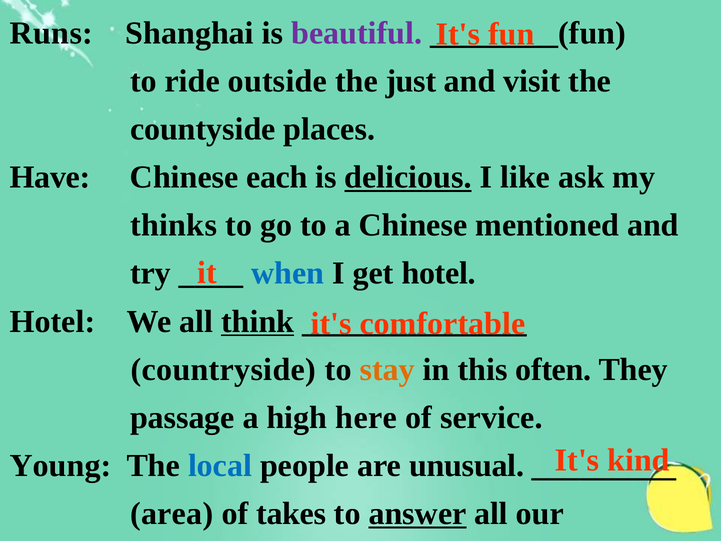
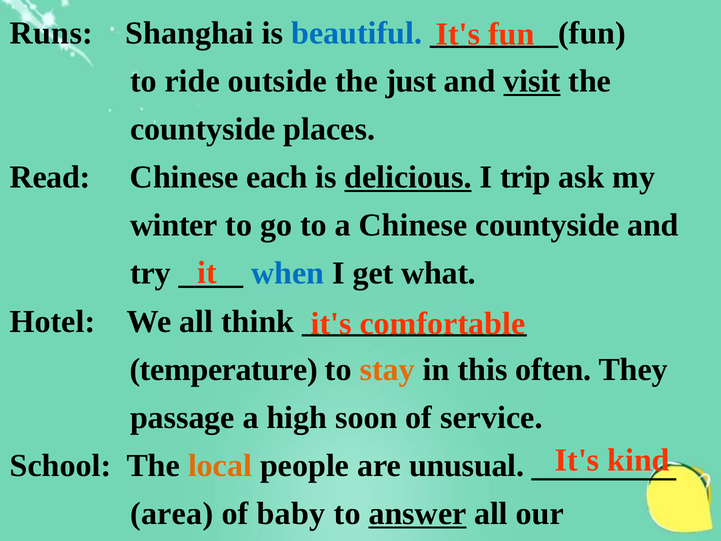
beautiful colour: purple -> blue
visit underline: none -> present
Have: Have -> Read
like: like -> trip
thinks: thinks -> winter
Chinese mentioned: mentioned -> countyside
get hotel: hotel -> what
think underline: present -> none
countryside: countryside -> temperature
here: here -> soon
Young: Young -> School
local colour: blue -> orange
takes: takes -> baby
